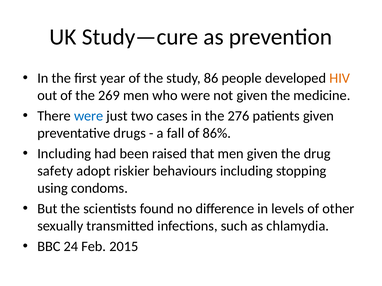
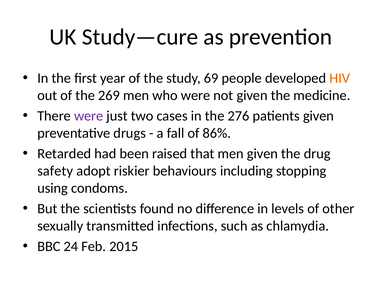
86: 86 -> 69
were at (89, 116) colour: blue -> purple
Including at (64, 154): Including -> Retarded
